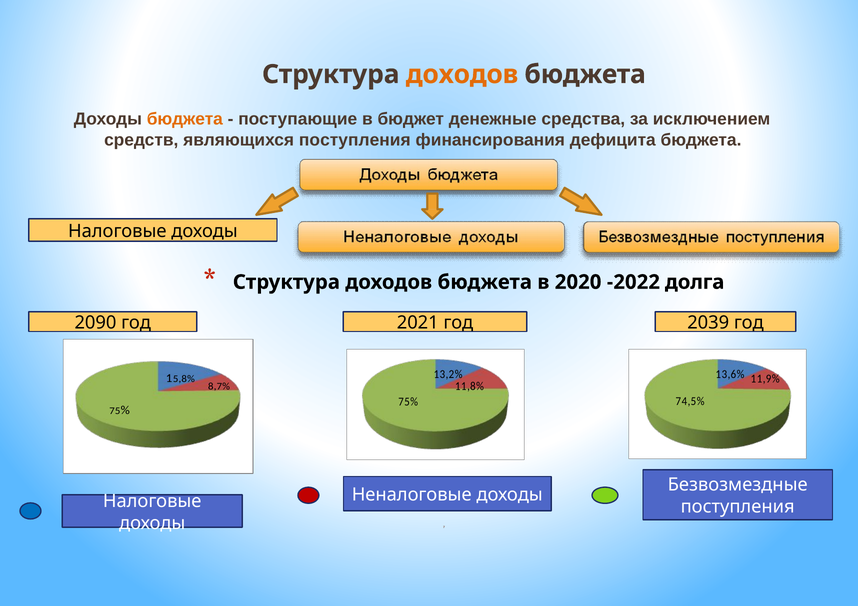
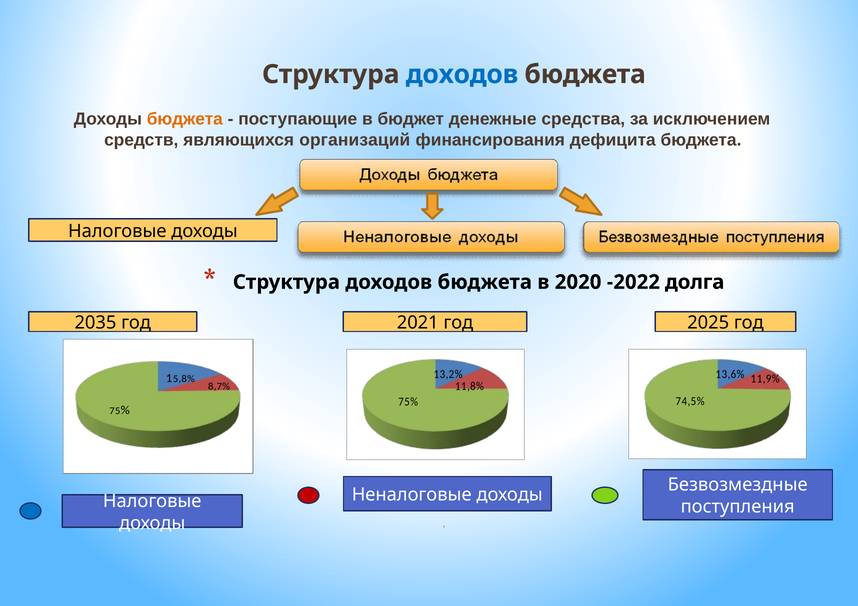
доходов at (462, 74) colour: orange -> blue
являющихся поступления: поступления -> организаций
2090: 2090 -> 2035
2039: 2039 -> 2025
